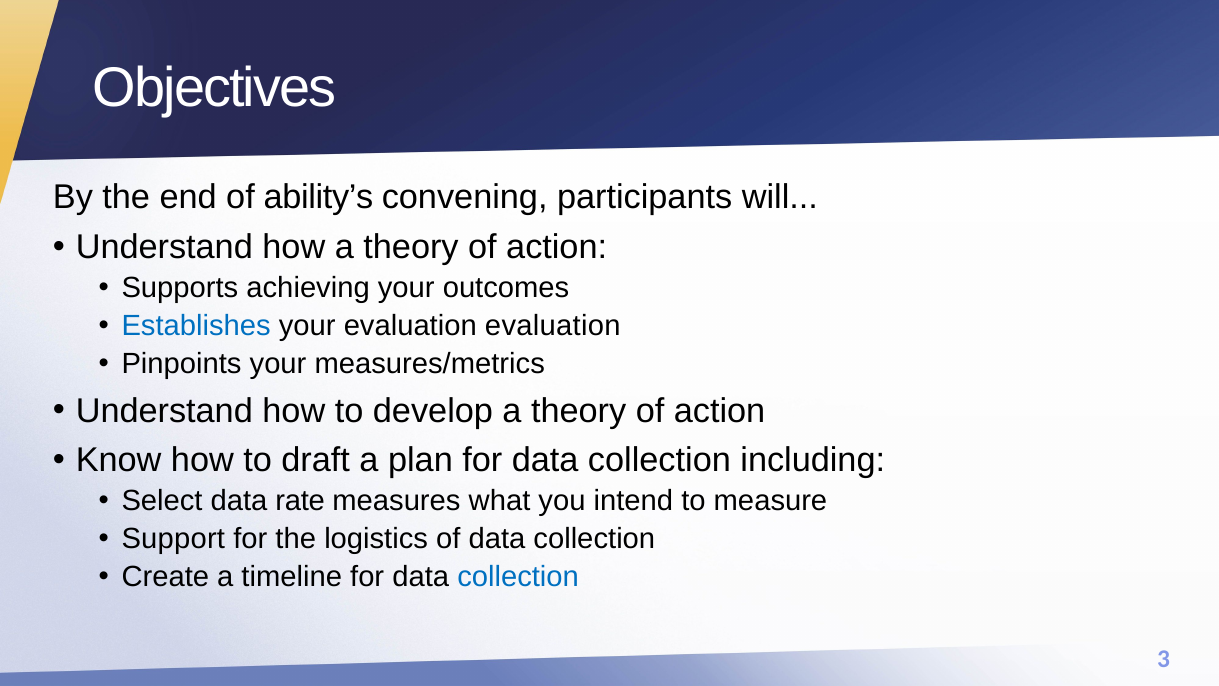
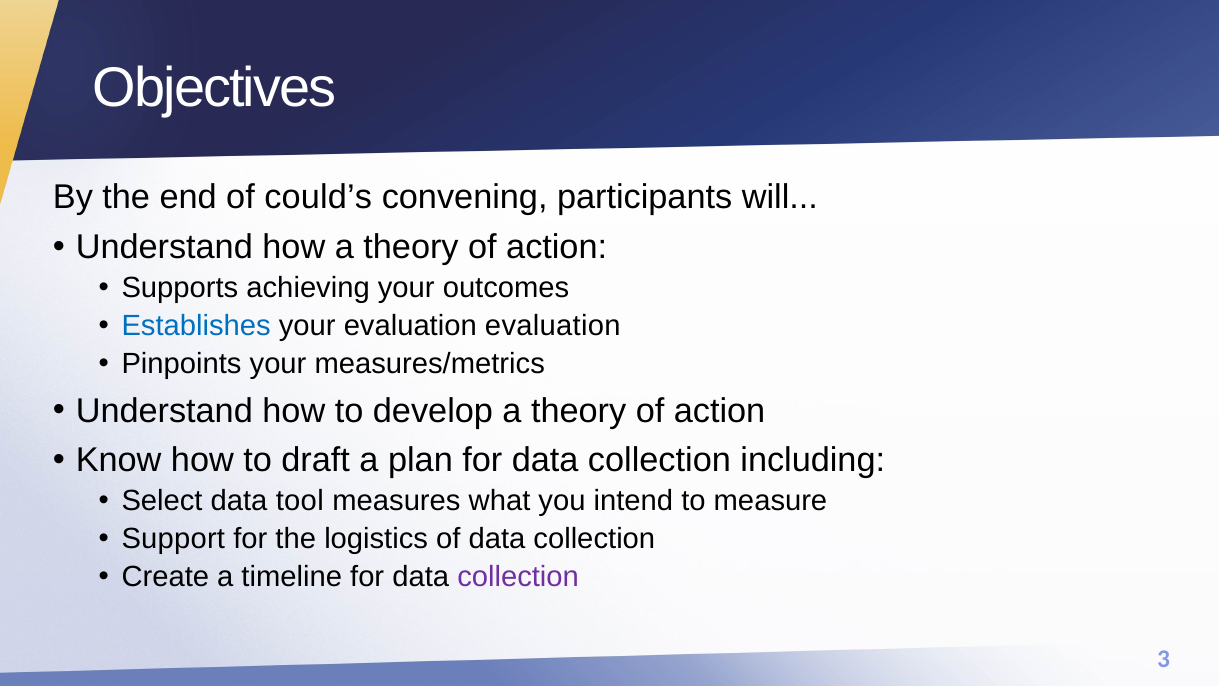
ability’s: ability’s -> could’s
rate: rate -> tool
collection at (518, 577) colour: blue -> purple
